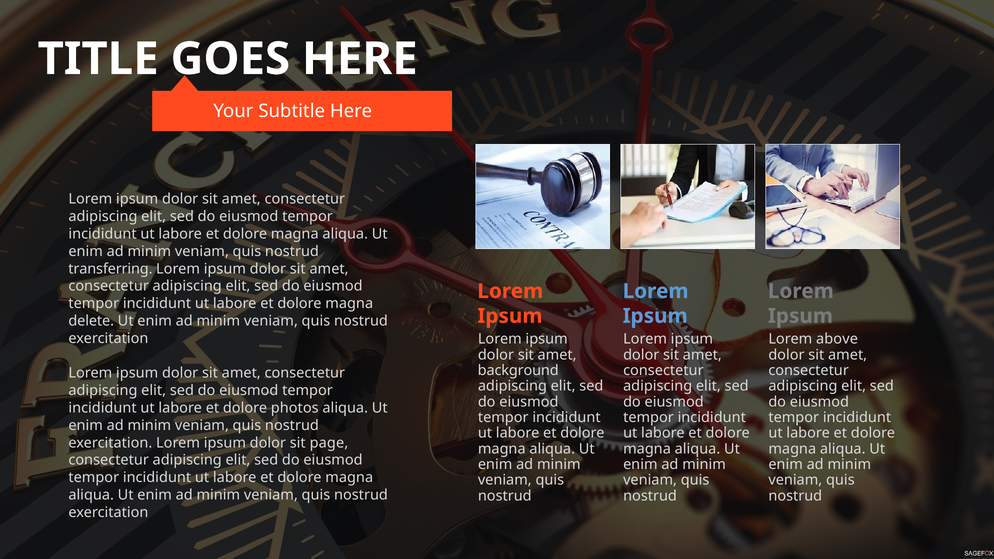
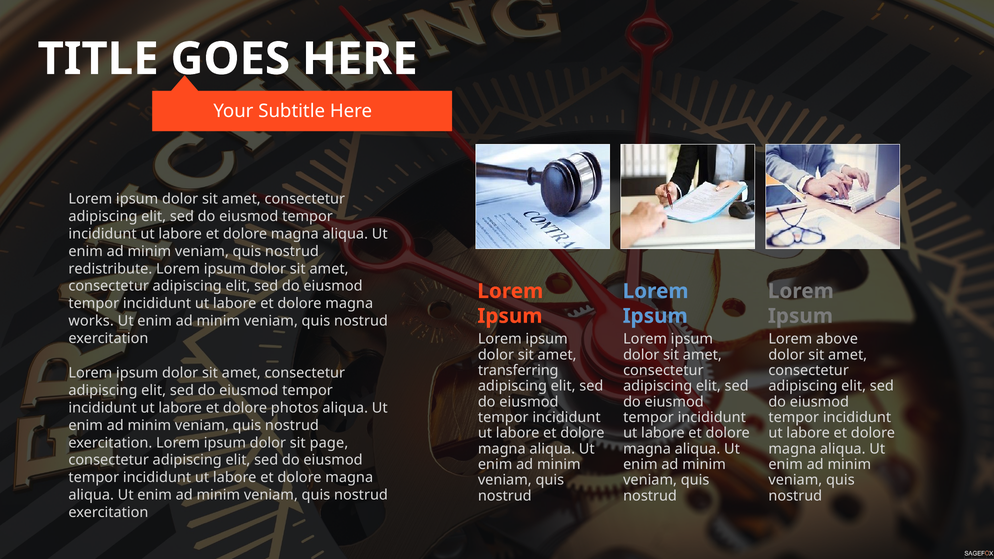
transferring: transferring -> redistribute
delete: delete -> works
background: background -> transferring
